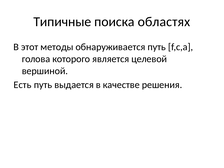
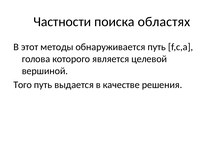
Типичные: Типичные -> Частности
Есть: Есть -> Того
